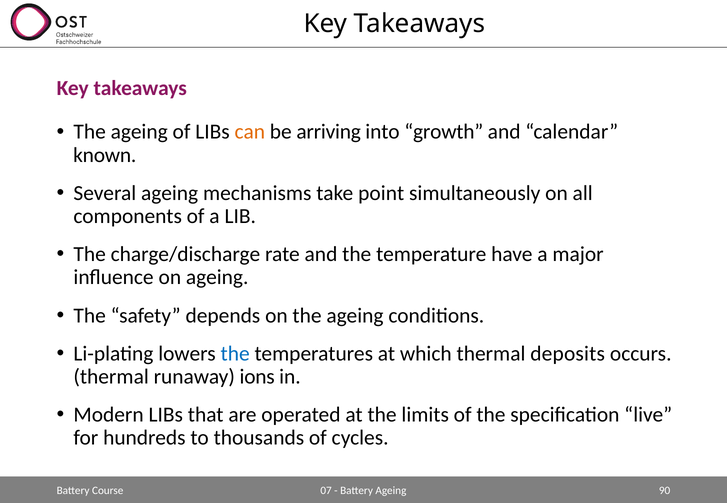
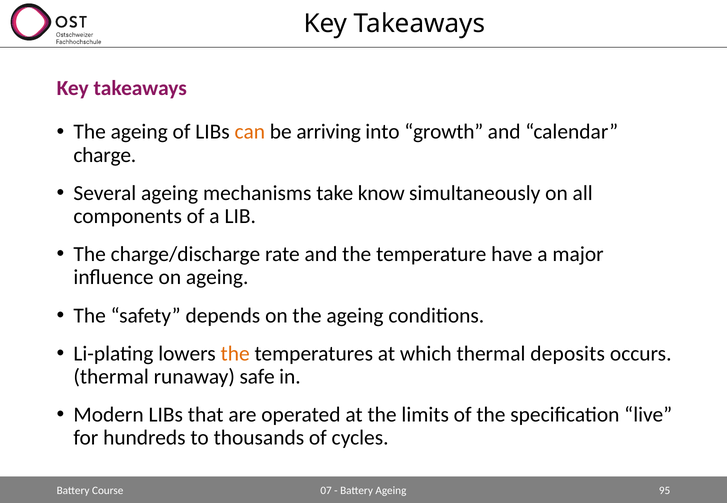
known: known -> charge
point: point -> know
the at (235, 354) colour: blue -> orange
ions: ions -> safe
90: 90 -> 95
